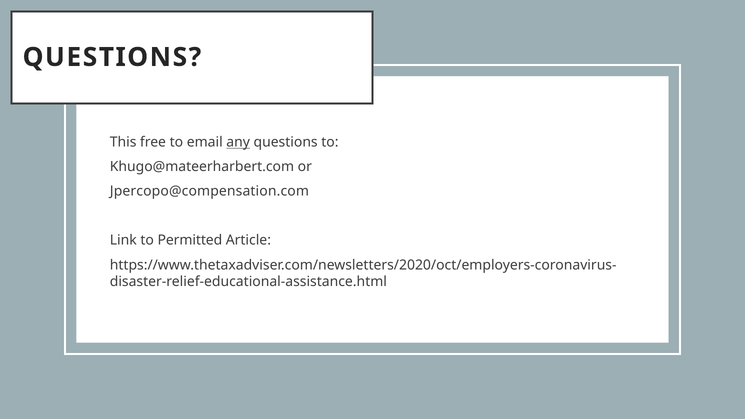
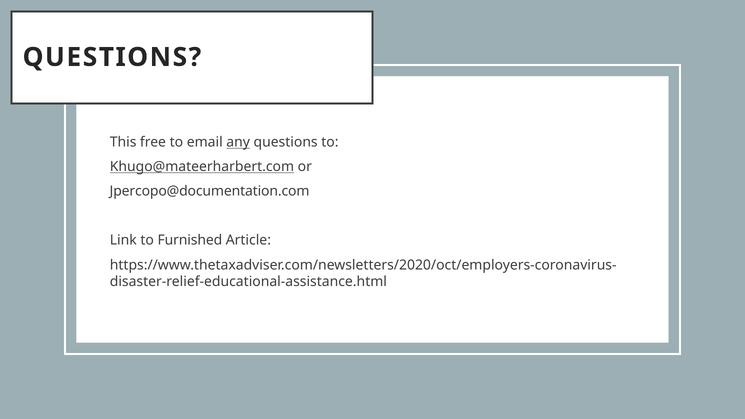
Khugo@mateerharbert.com underline: none -> present
Jpercopo@compensation.com: Jpercopo@compensation.com -> Jpercopo@documentation.com
Permitted: Permitted -> Furnished
